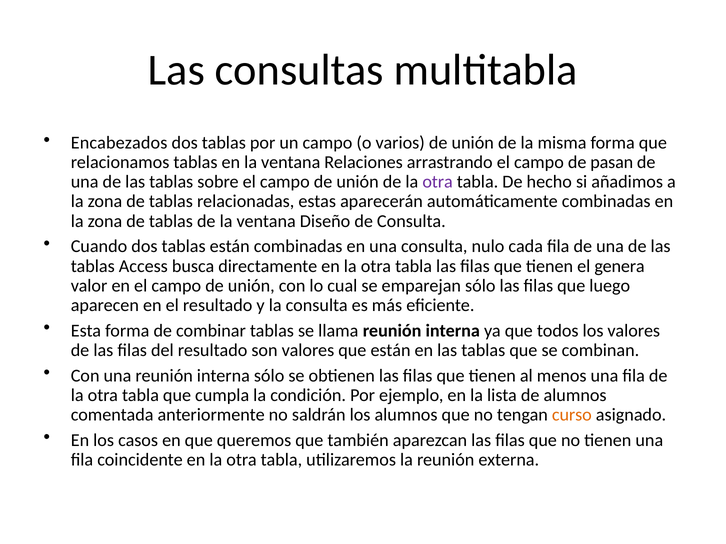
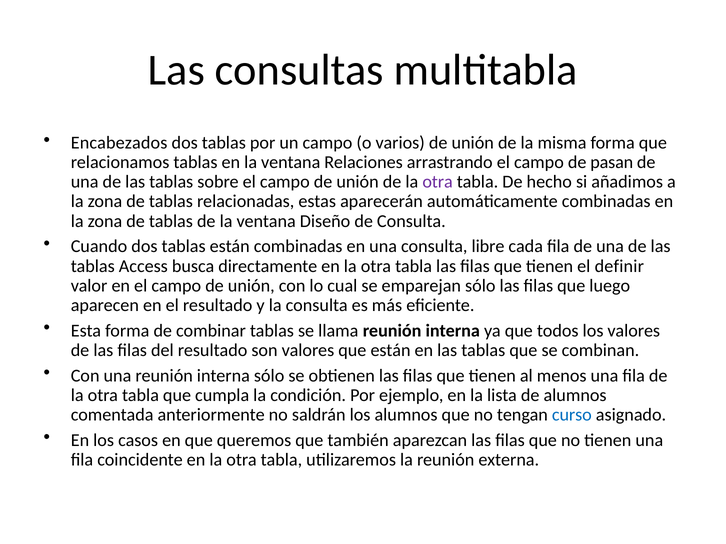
nulo: nulo -> libre
genera: genera -> definir
curso colour: orange -> blue
